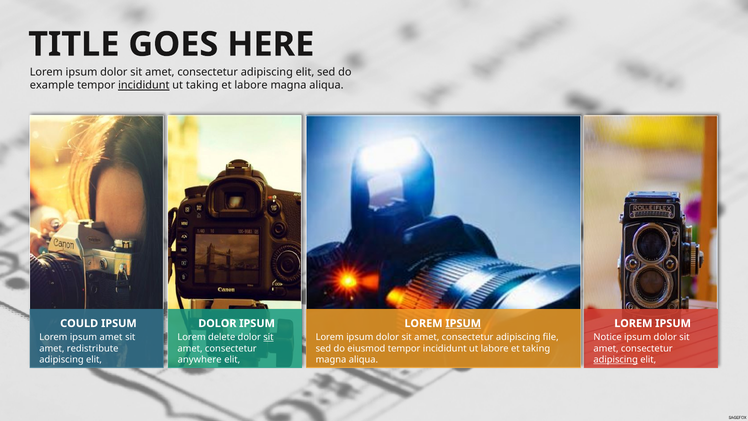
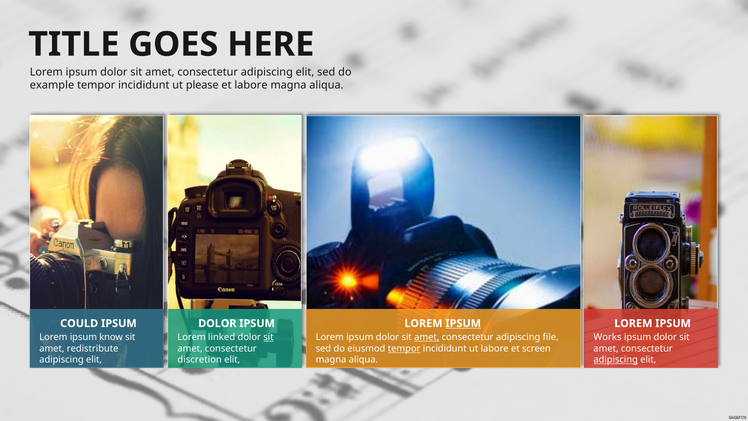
incididunt at (144, 85) underline: present -> none
ut taking: taking -> please
ipsum amet: amet -> know
delete: delete -> linked
amet at (427, 337) underline: none -> present
Notice: Notice -> Works
tempor at (404, 348) underline: none -> present
et taking: taking -> screen
anywhere: anywhere -> discretion
